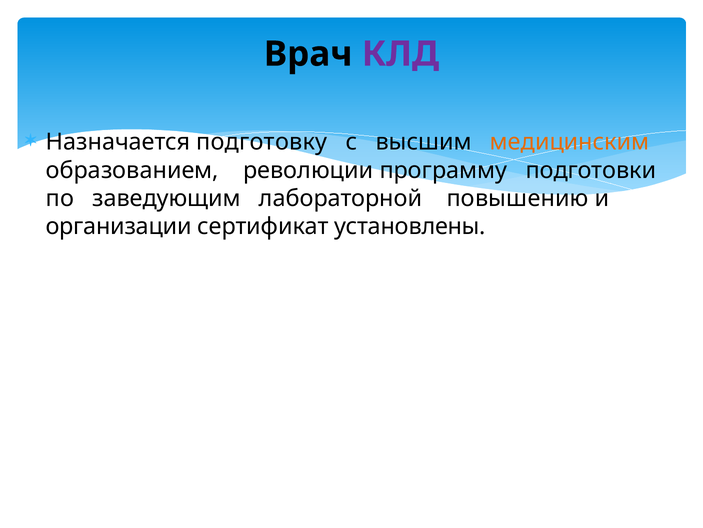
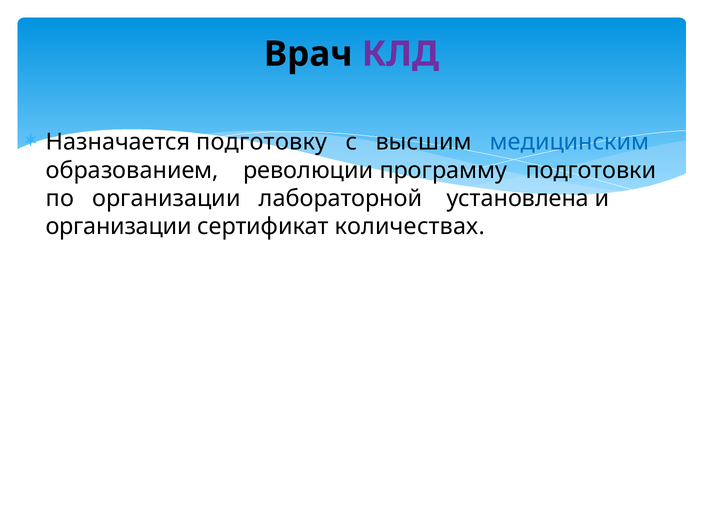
медицинским colour: orange -> blue
по заведующим: заведующим -> организации
повышению: повышению -> установлена
установлены: установлены -> количествах
